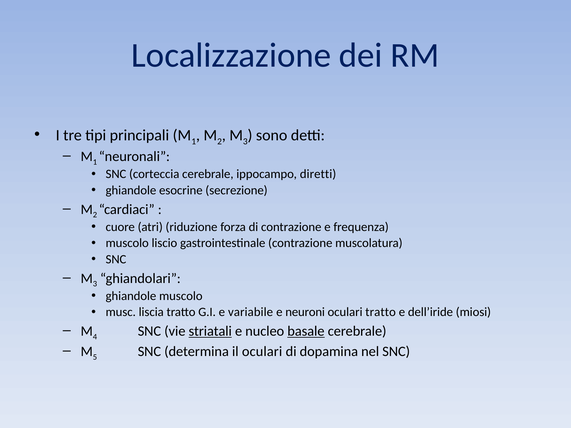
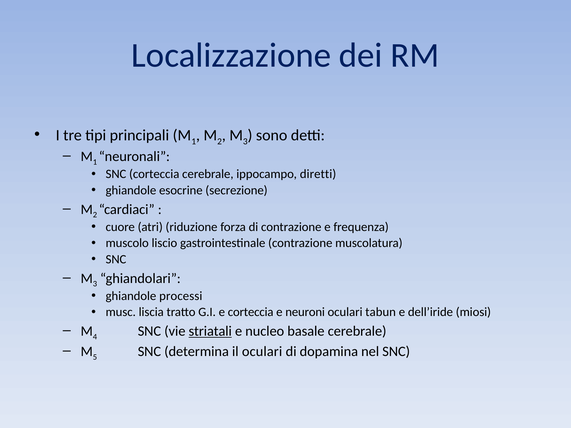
ghiandole muscolo: muscolo -> processi
e variabile: variabile -> corteccia
oculari tratto: tratto -> tabun
basale underline: present -> none
